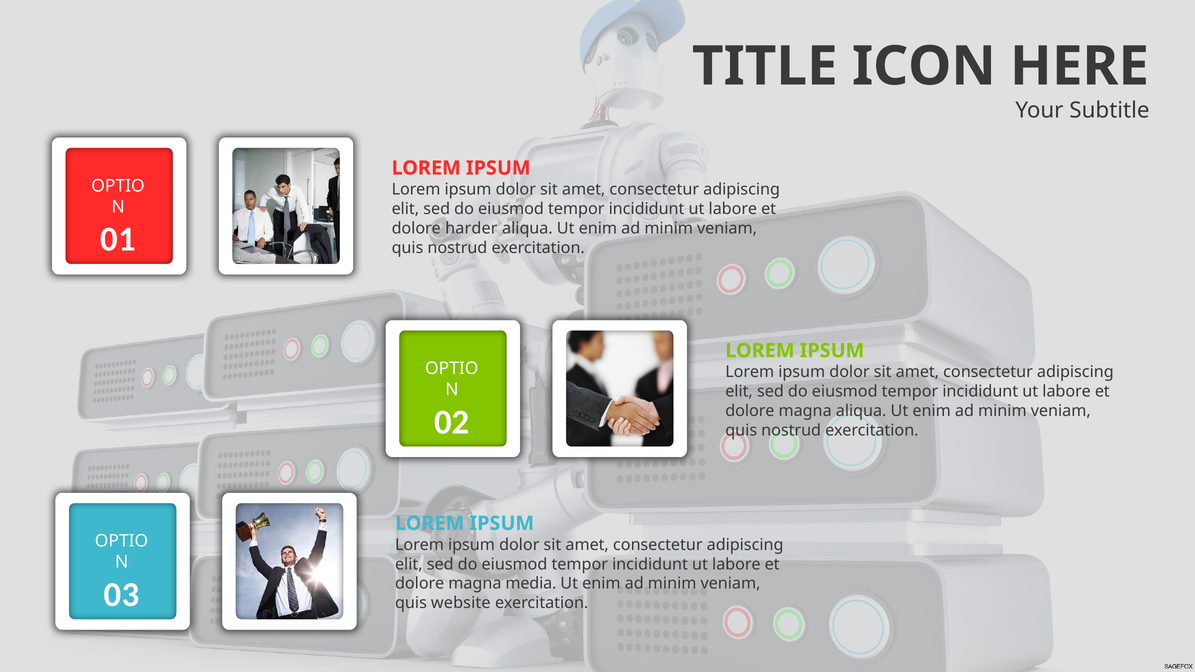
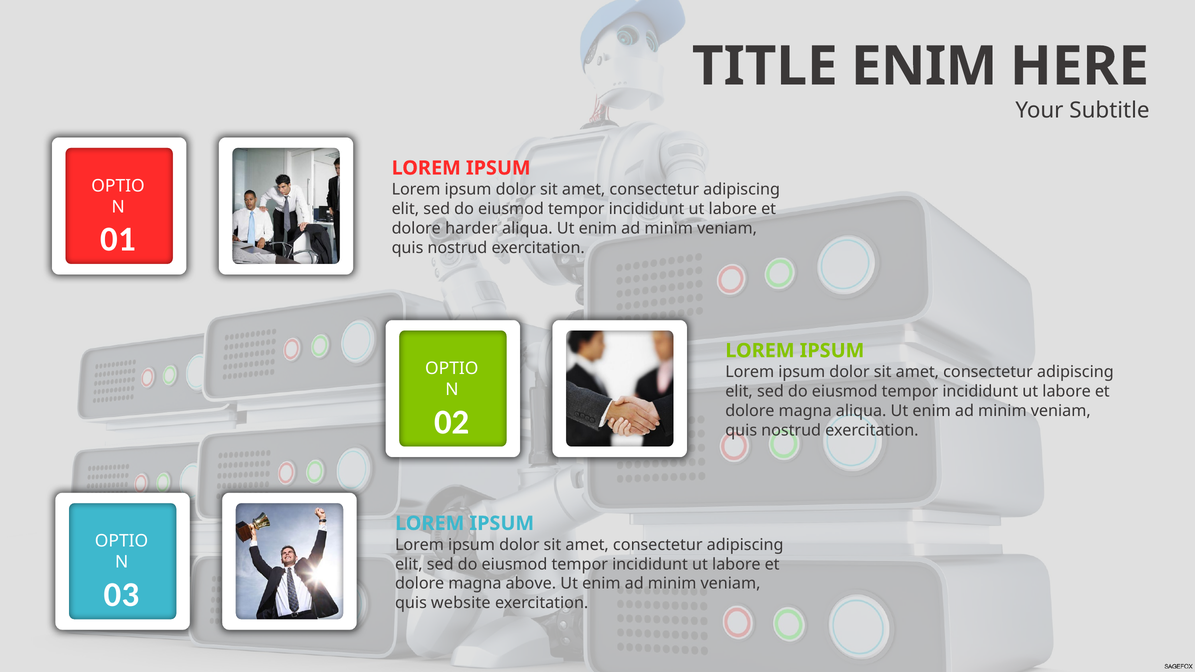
TITLE ICON: ICON -> ENIM
media: media -> above
